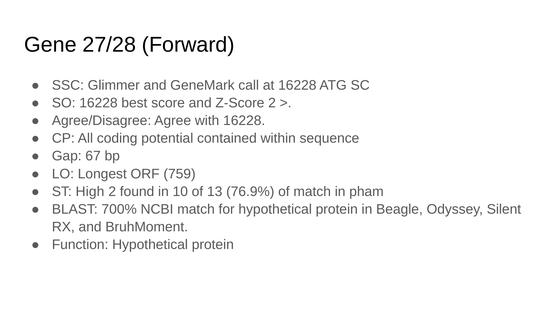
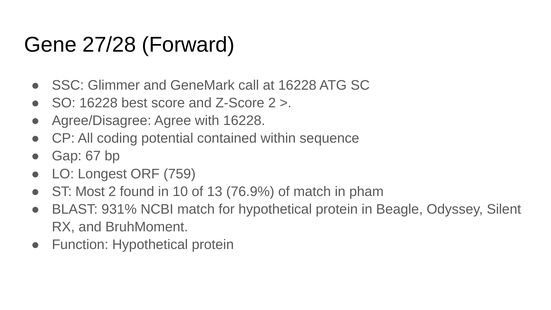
High: High -> Most
700%: 700% -> 931%
